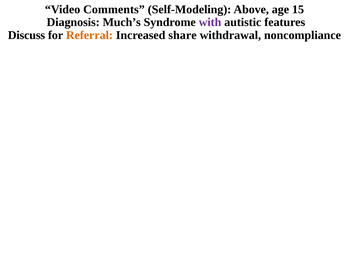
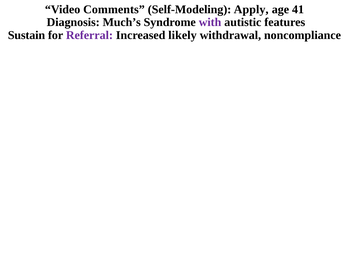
Above: Above -> Apply
15: 15 -> 41
Discuss: Discuss -> Sustain
Referral colour: orange -> purple
share: share -> likely
